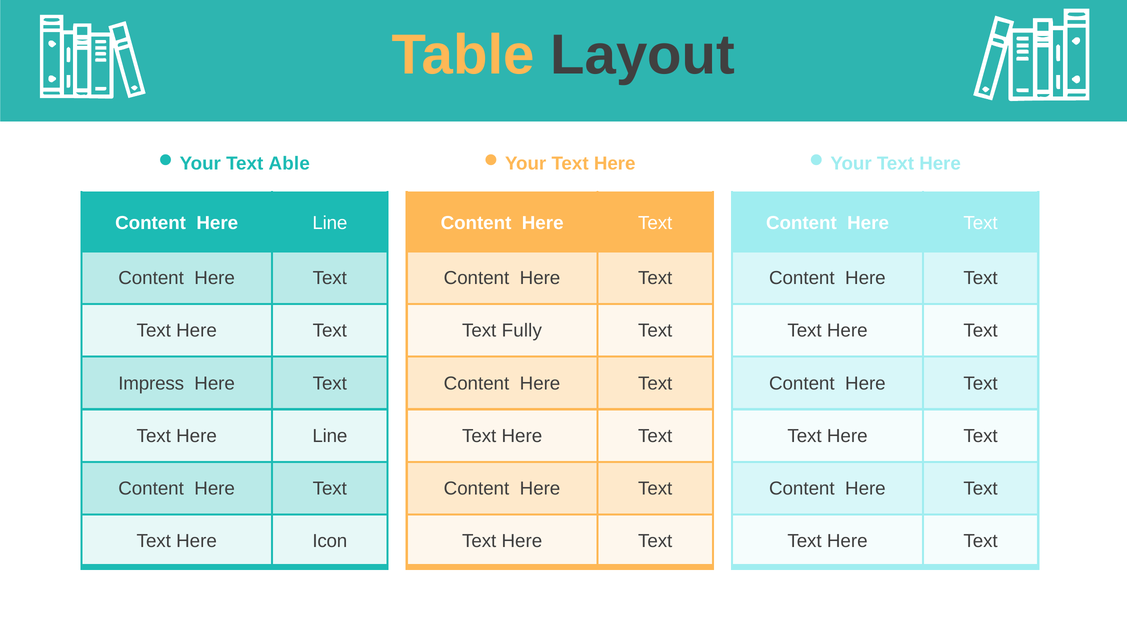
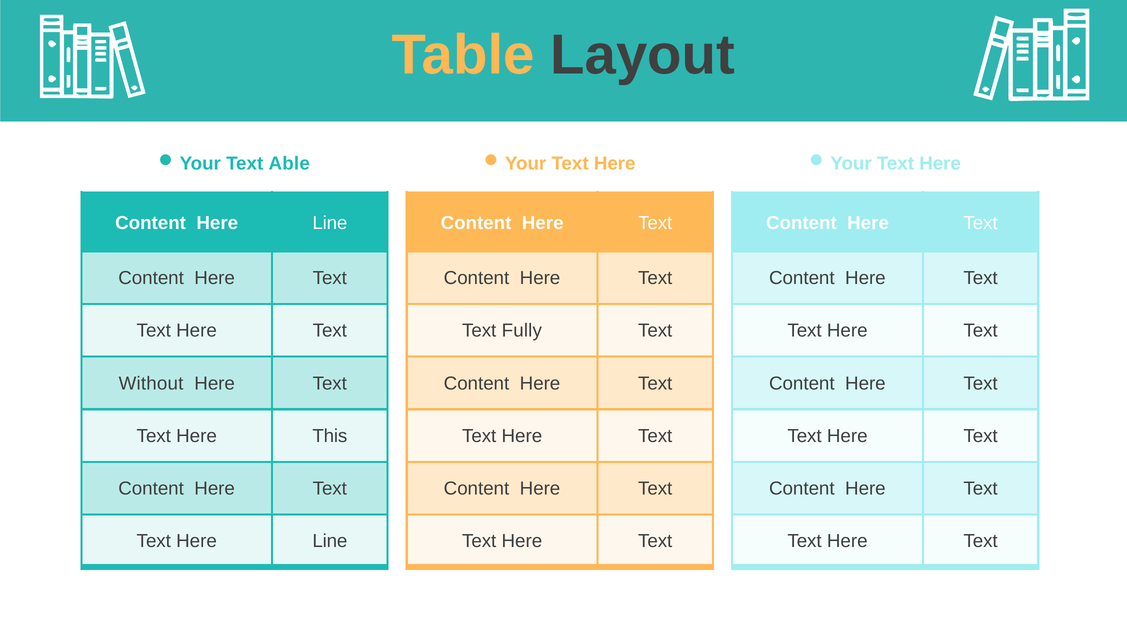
Impress: Impress -> Without
Text Here Line: Line -> This
Text Here Icon: Icon -> Line
